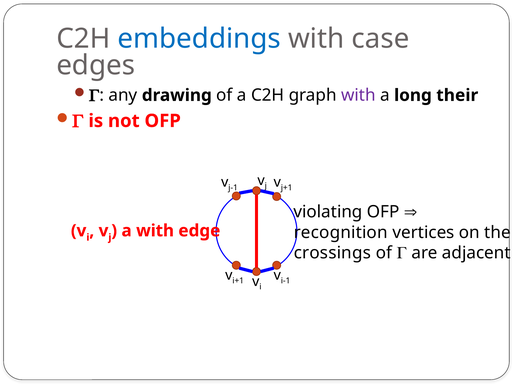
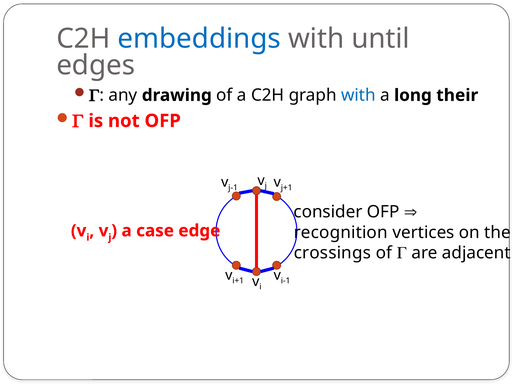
case: case -> until
with at (358, 95) colour: purple -> blue
violating: violating -> consider
a with: with -> case
